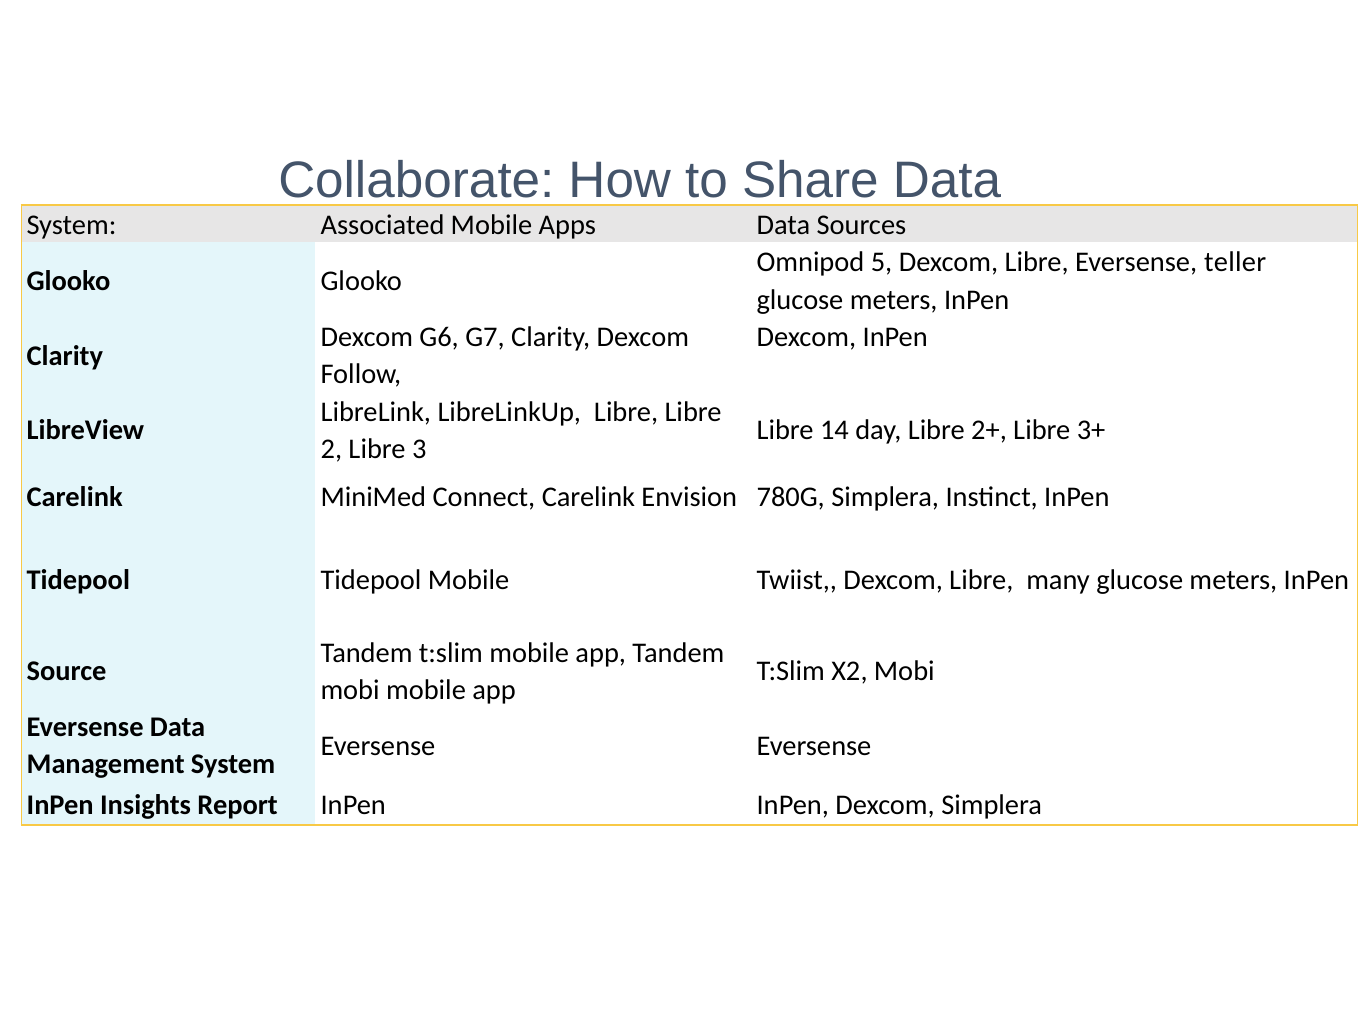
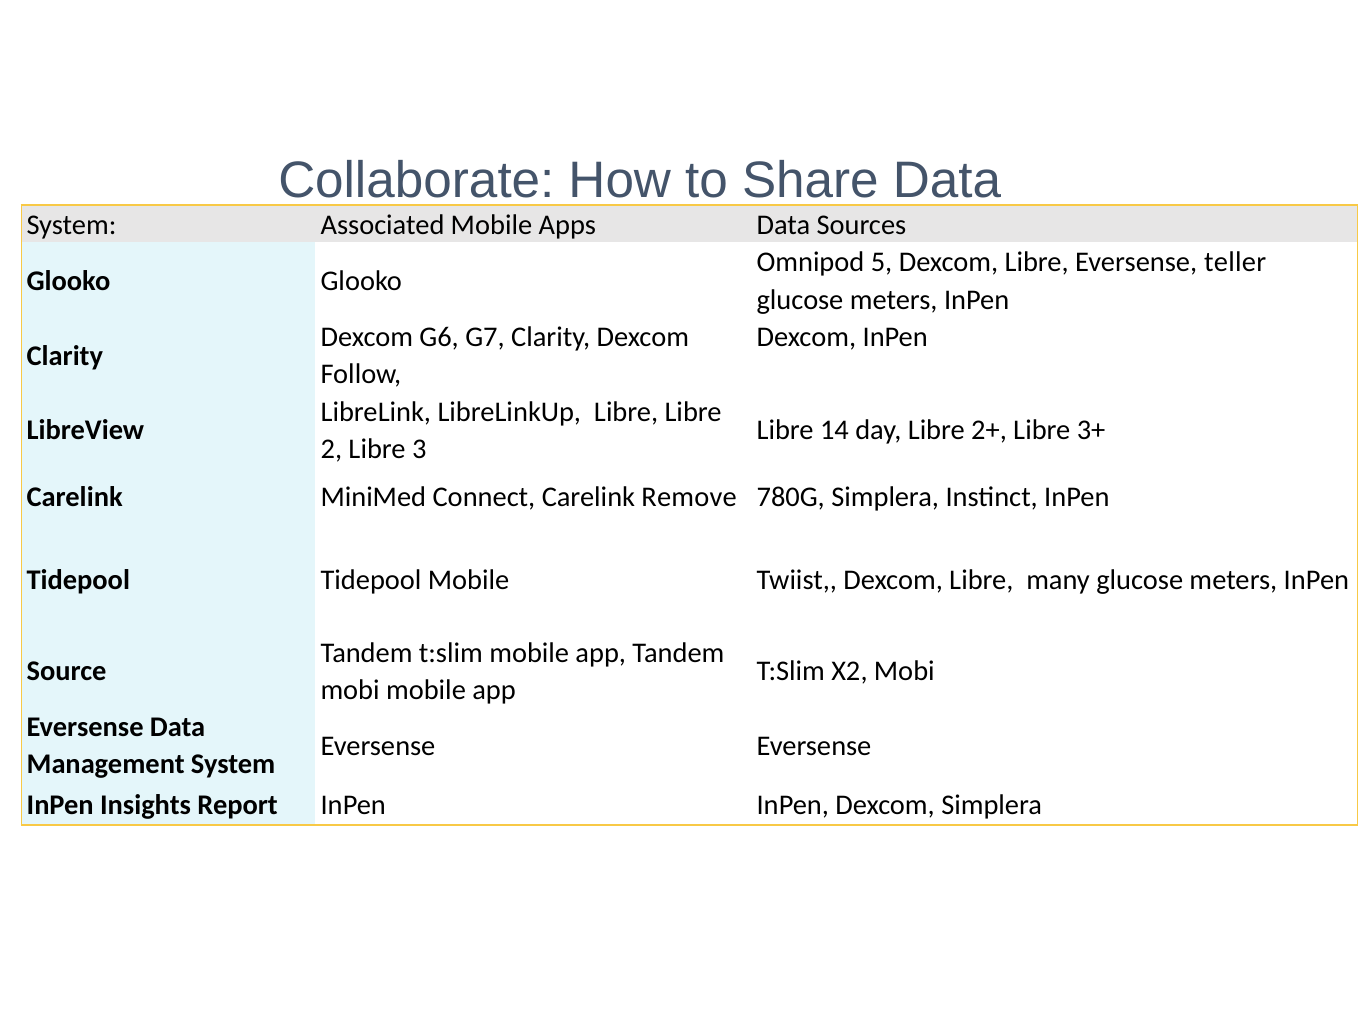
Envision: Envision -> Remove
